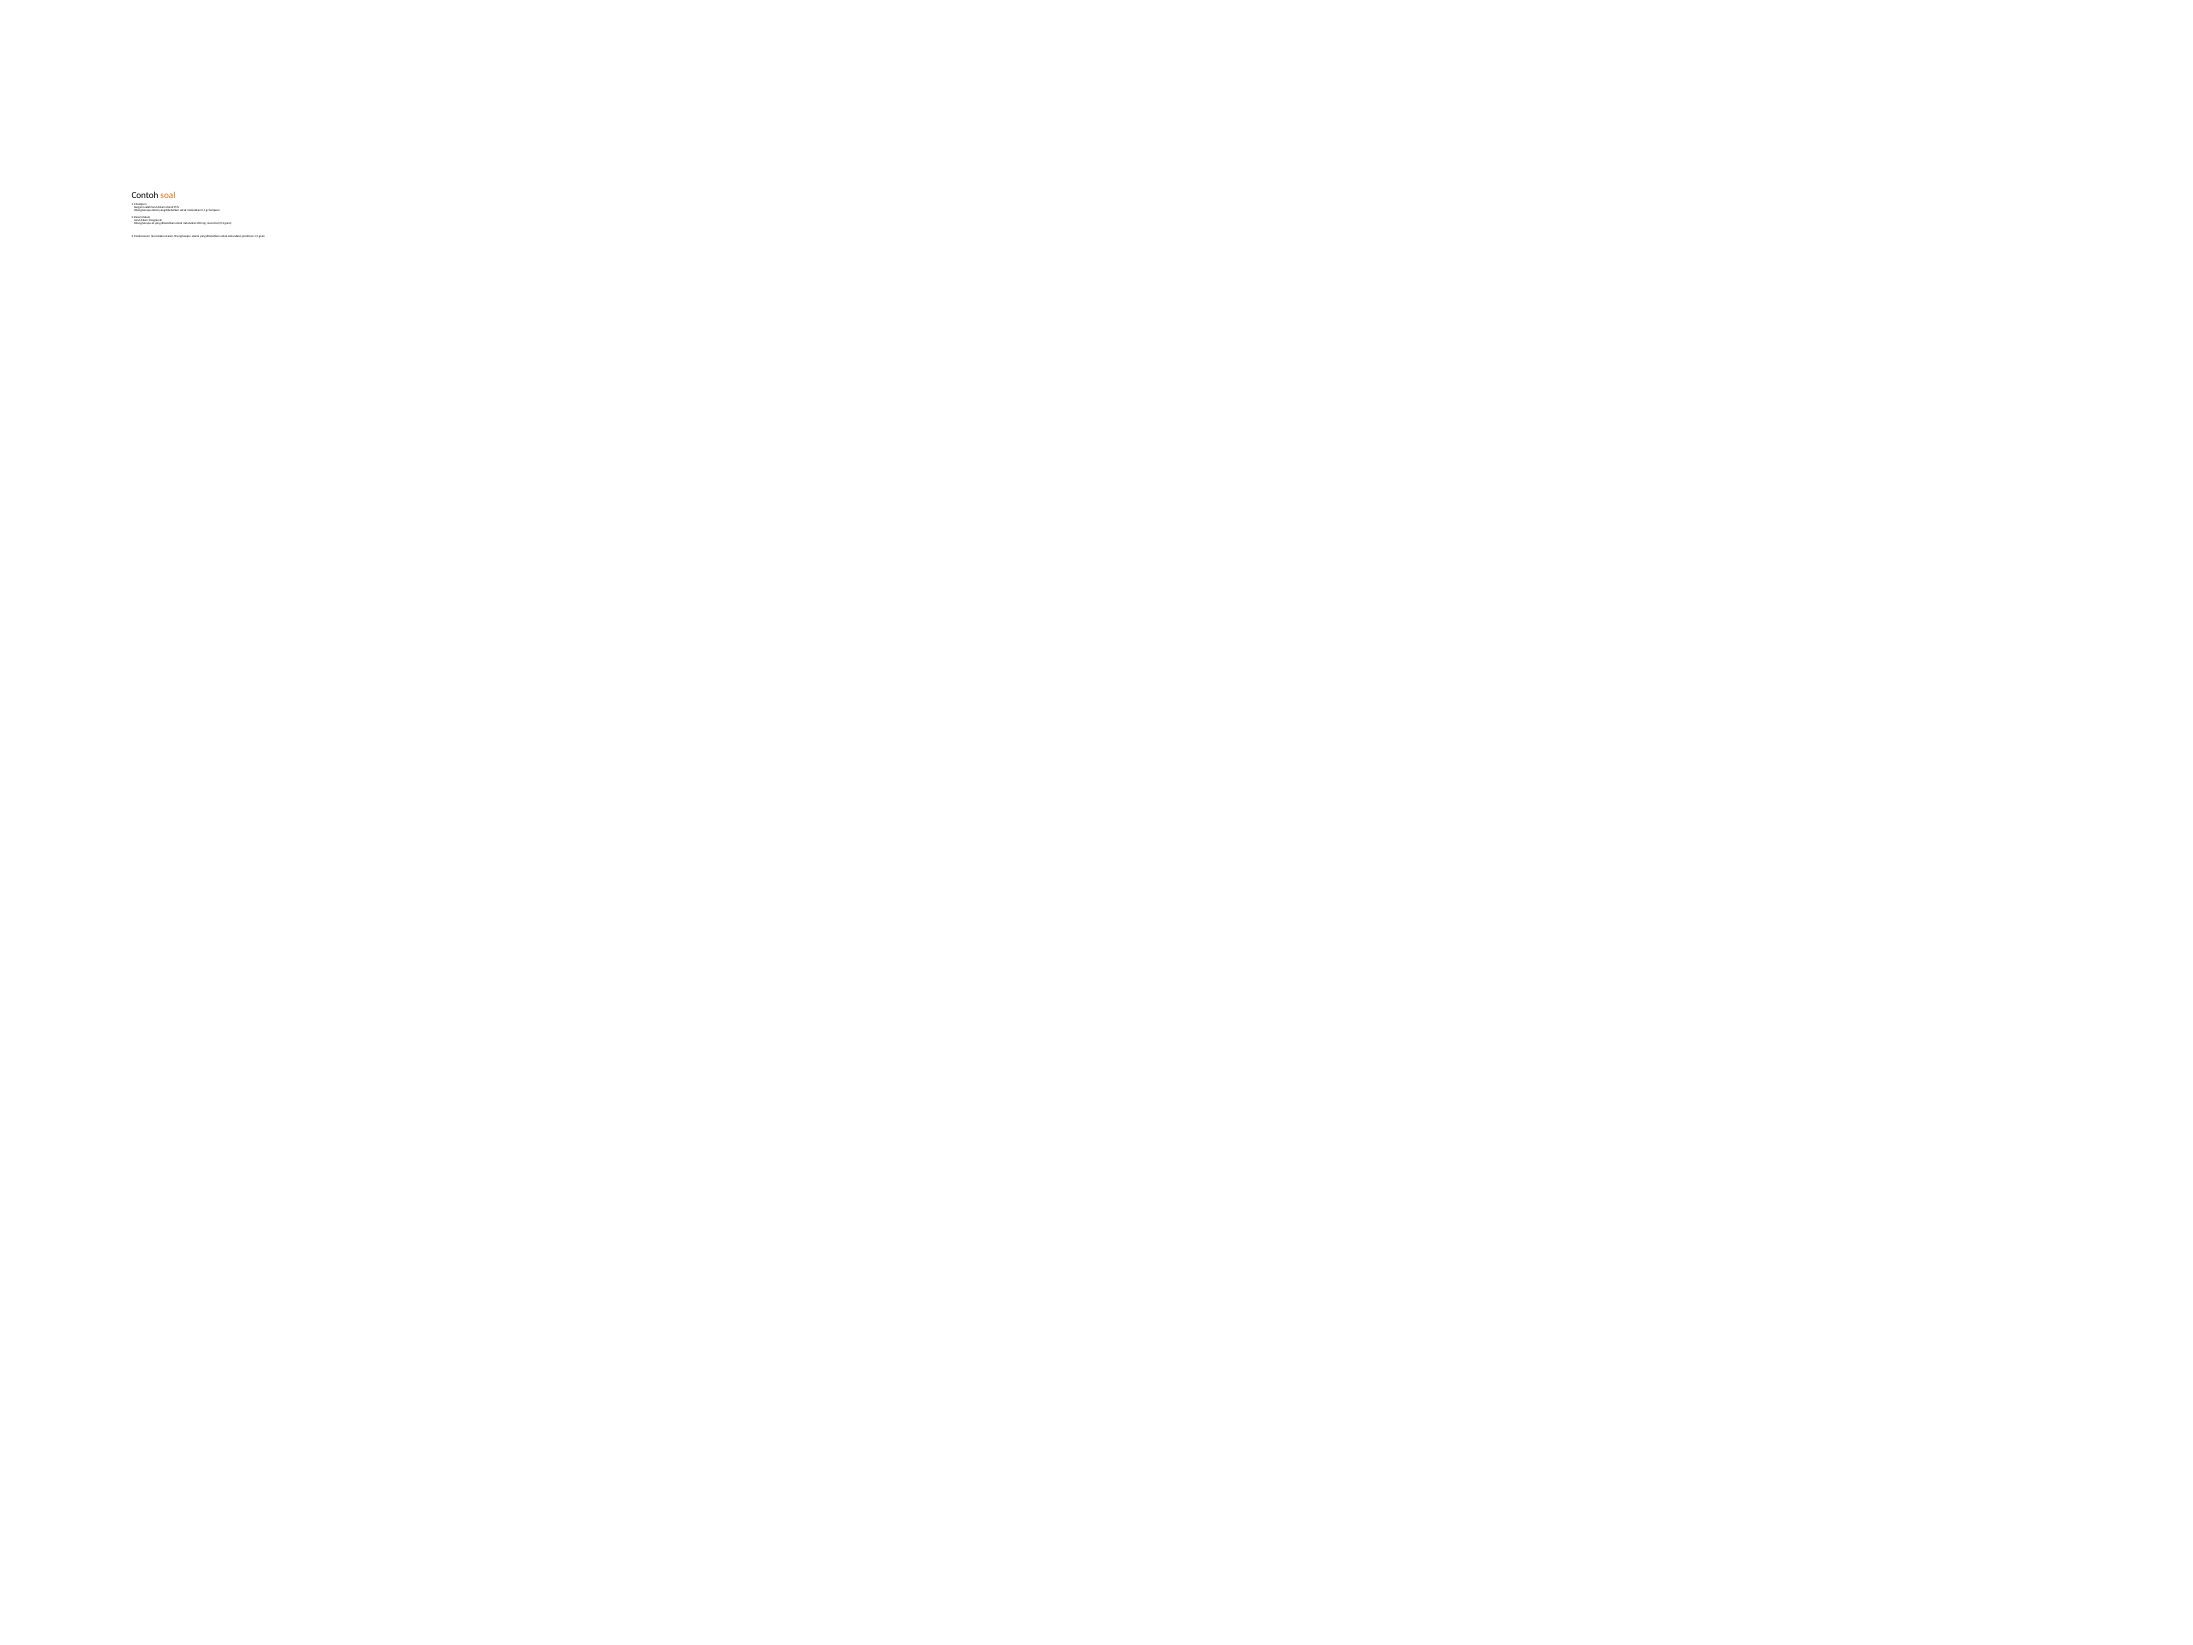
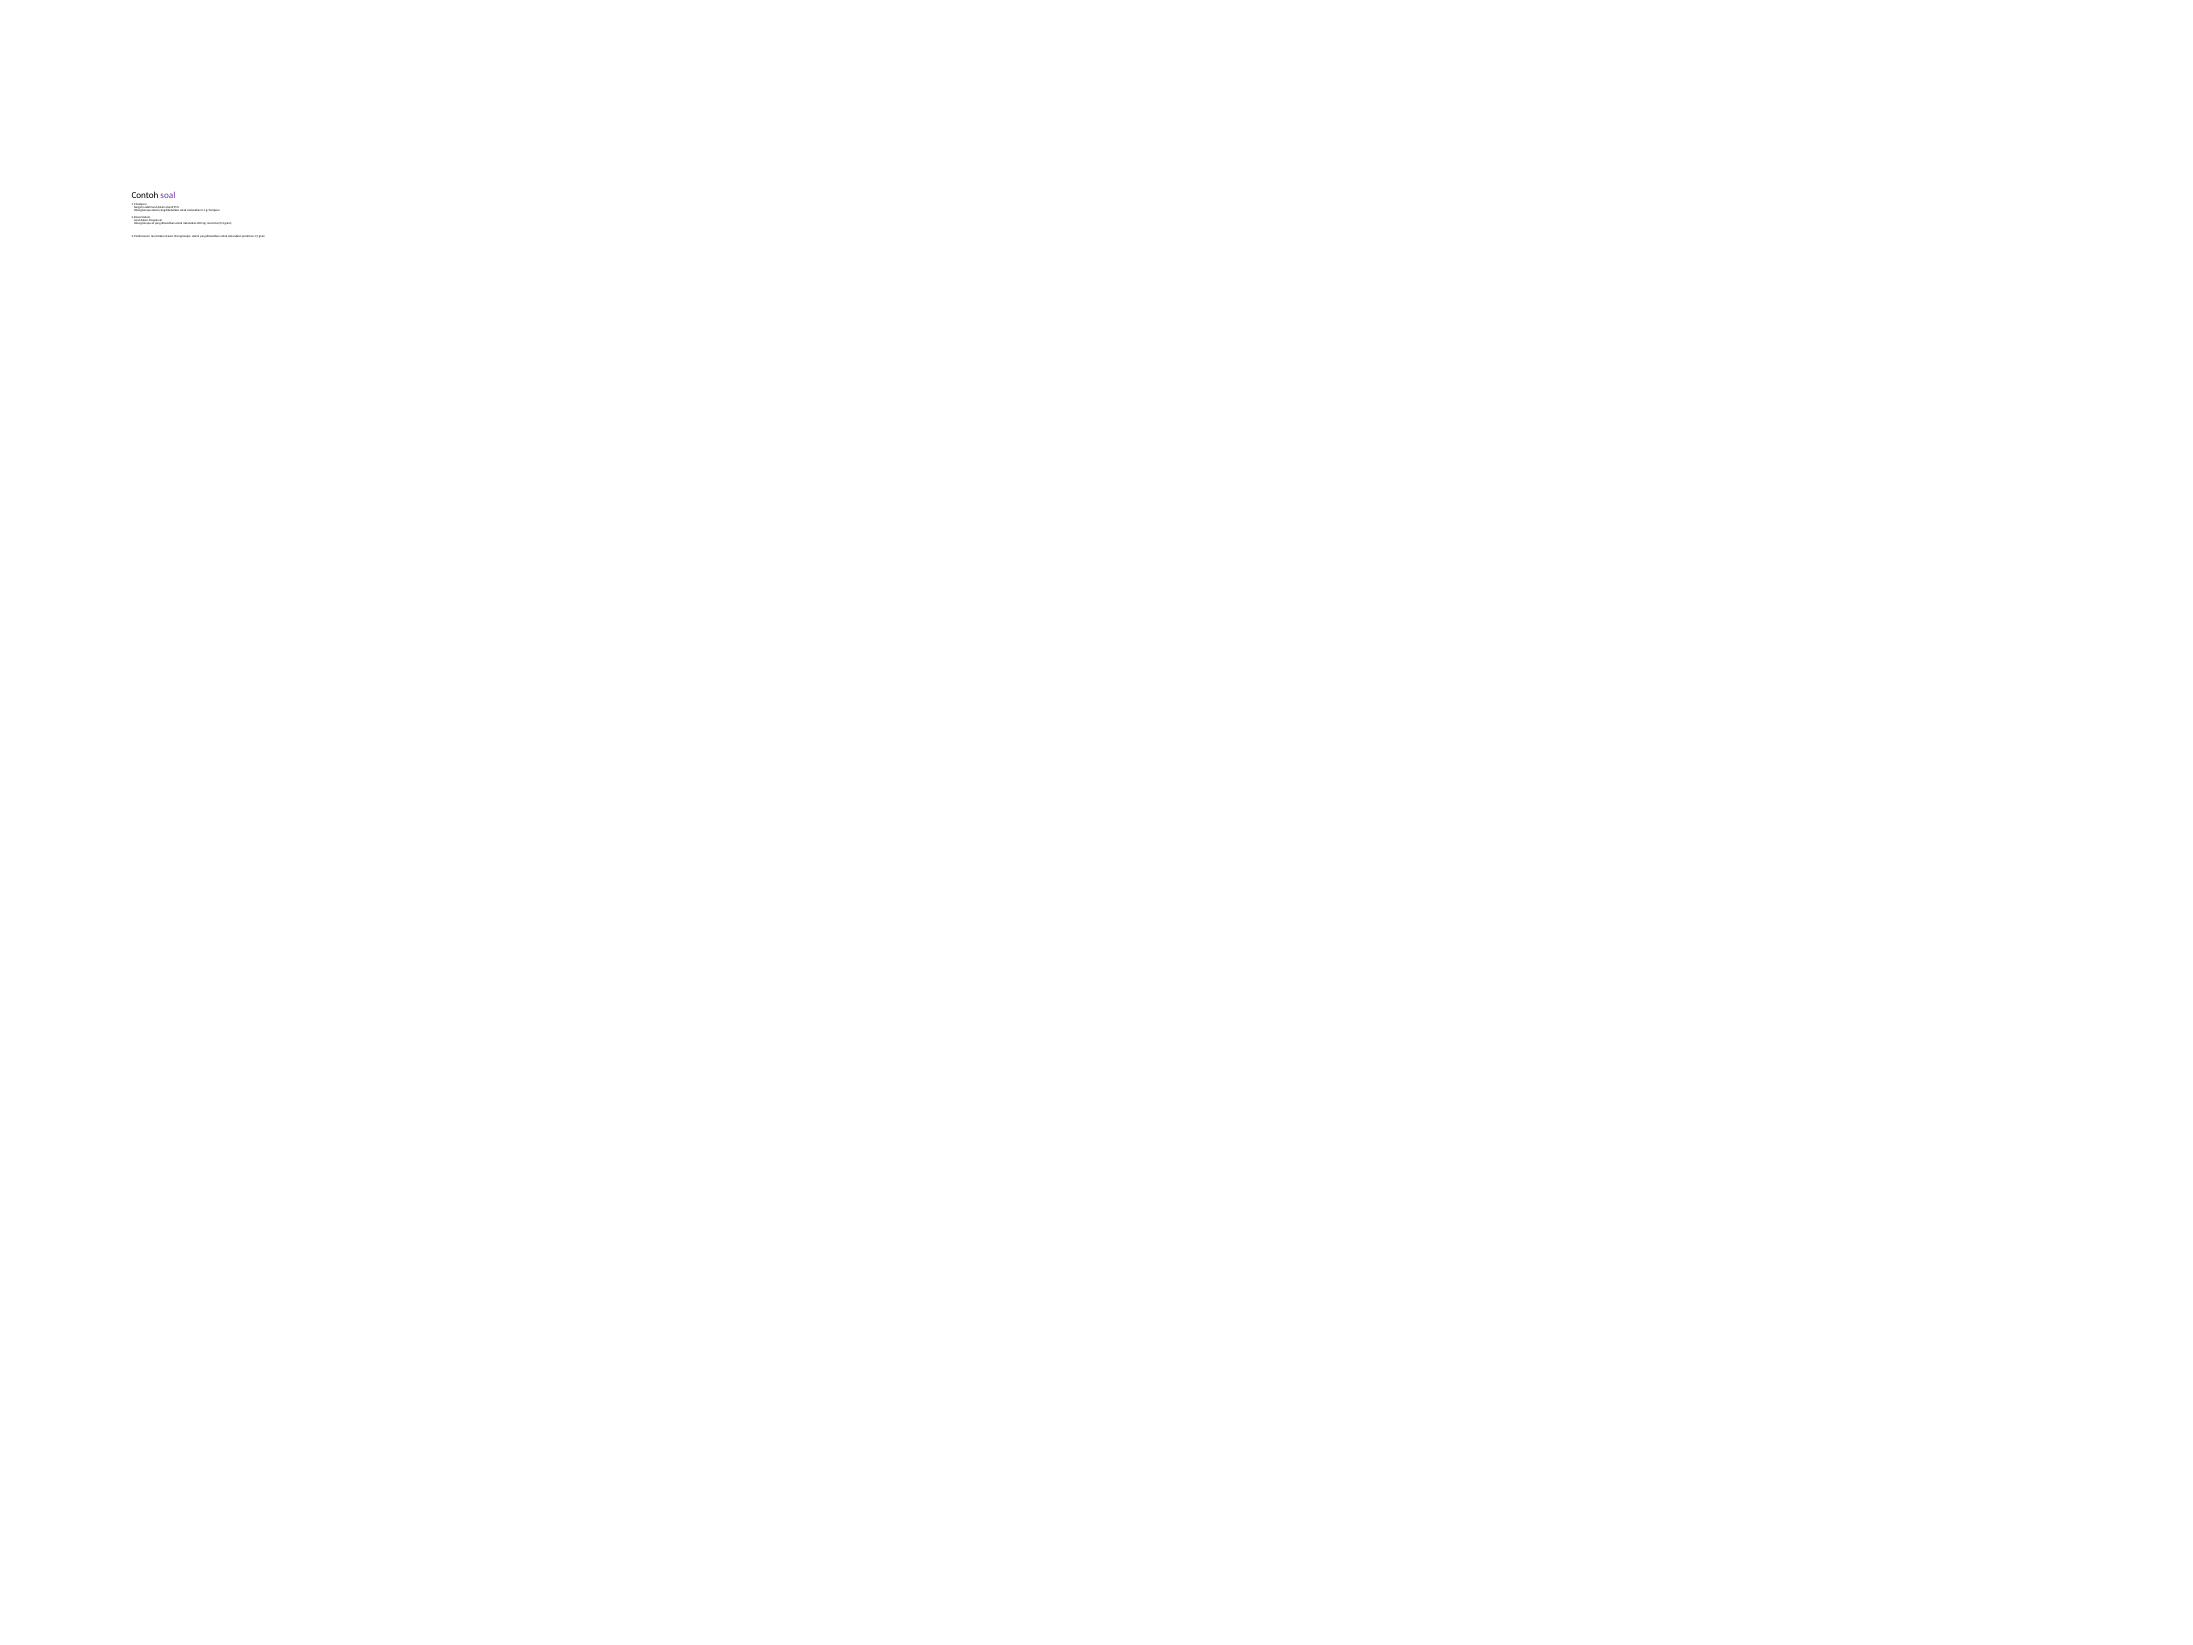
soal colour: orange -> purple
